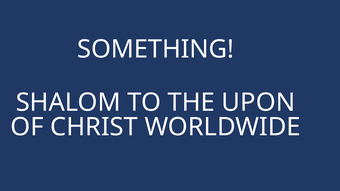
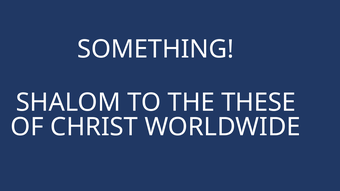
UPON: UPON -> THESE
